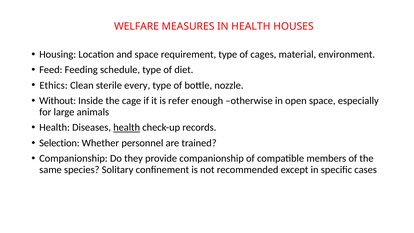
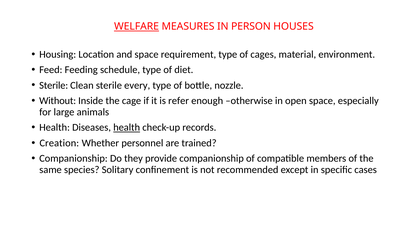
WELFARE underline: none -> present
IN HEALTH: HEALTH -> PERSON
Ethics at (54, 85): Ethics -> Sterile
Selection: Selection -> Creation
